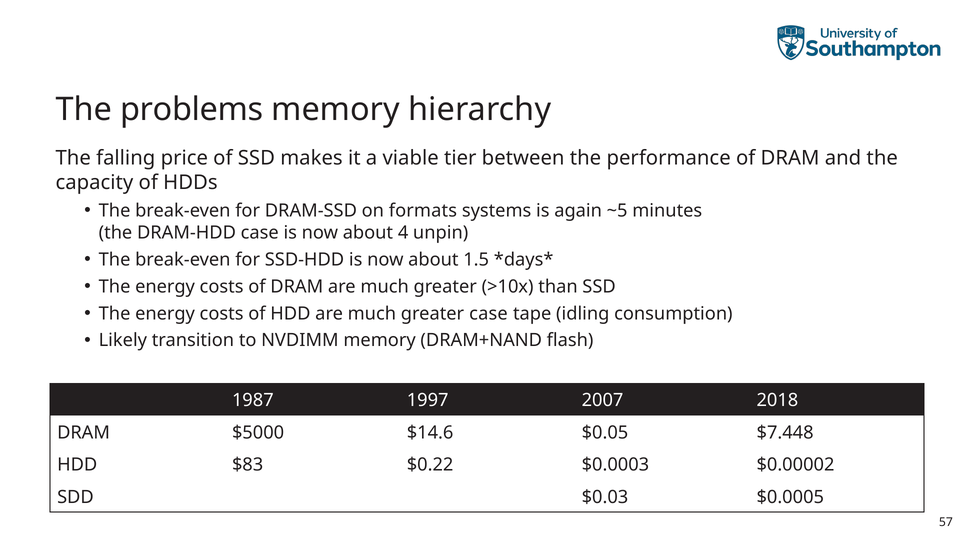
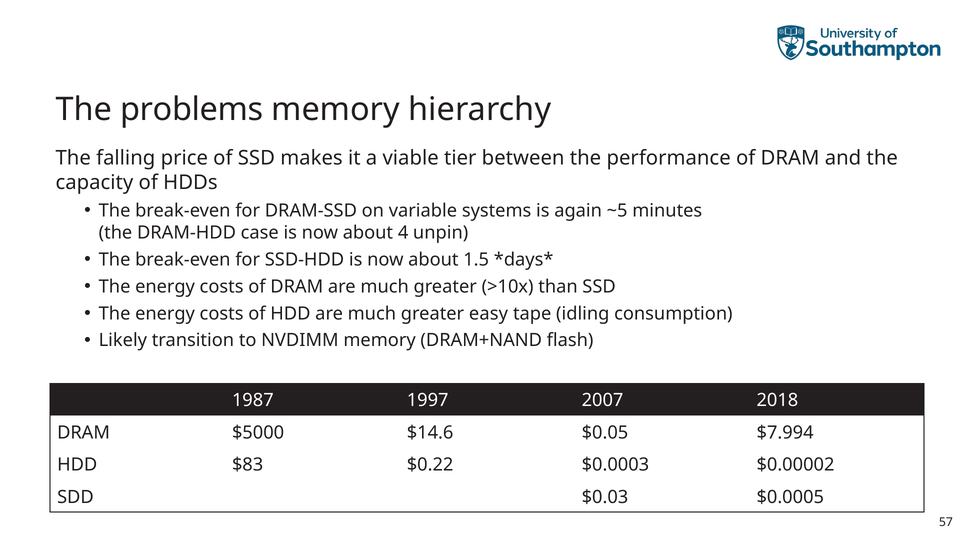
formats: formats -> variable
greater case: case -> easy
$7.448: $7.448 -> $7.994
